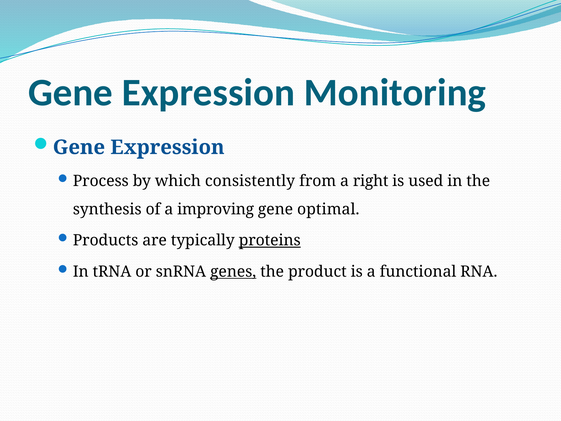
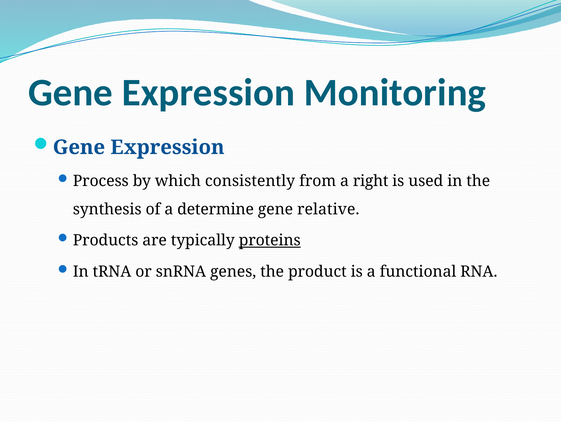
improving: improving -> determine
optimal: optimal -> relative
genes underline: present -> none
